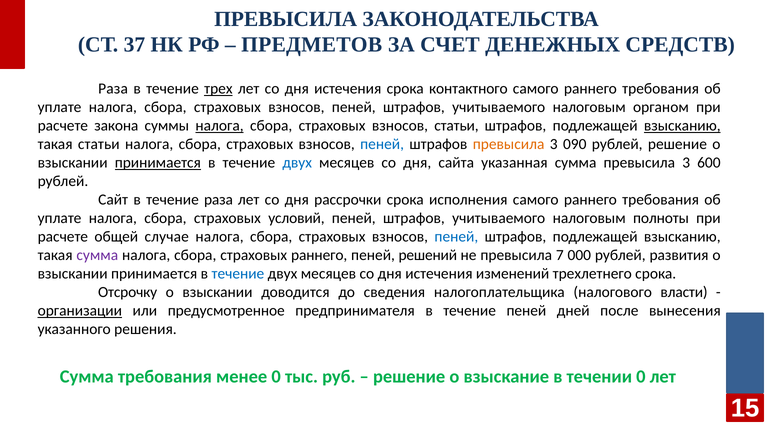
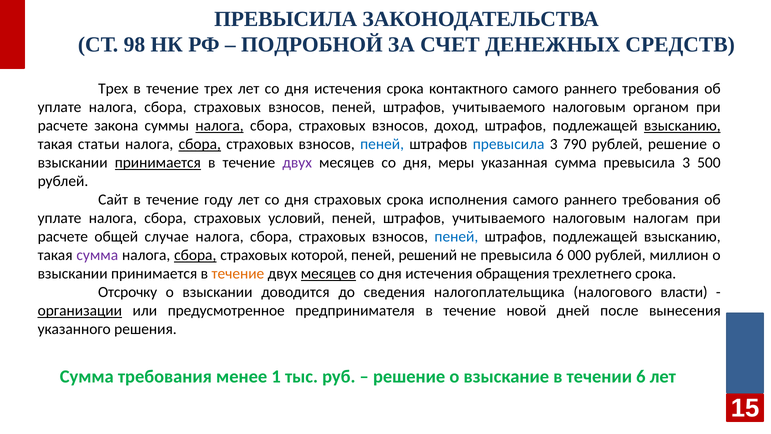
37: 37 -> 98
ПРЕДМЕТОВ: ПРЕДМЕТОВ -> ПОДРОБНОЙ
Раза at (113, 89): Раза -> Трех
трех at (218, 89) underline: present -> none
взносов статьи: статьи -> доход
сбора at (200, 144) underline: none -> present
превысила at (509, 144) colour: orange -> blue
090: 090 -> 790
двух at (297, 163) colour: blue -> purple
сайта: сайта -> меры
600: 600 -> 500
течение раза: раза -> году
дня рассрочки: рассрочки -> страховых
полноты: полноты -> налогам
сбора at (195, 255) underline: none -> present
страховых раннего: раннего -> которой
превысила 7: 7 -> 6
развития: развития -> миллион
течение at (238, 274) colour: blue -> orange
месяцев at (328, 274) underline: none -> present
изменений: изменений -> обращения
течение пеней: пеней -> новой
менее 0: 0 -> 1
течении 0: 0 -> 6
